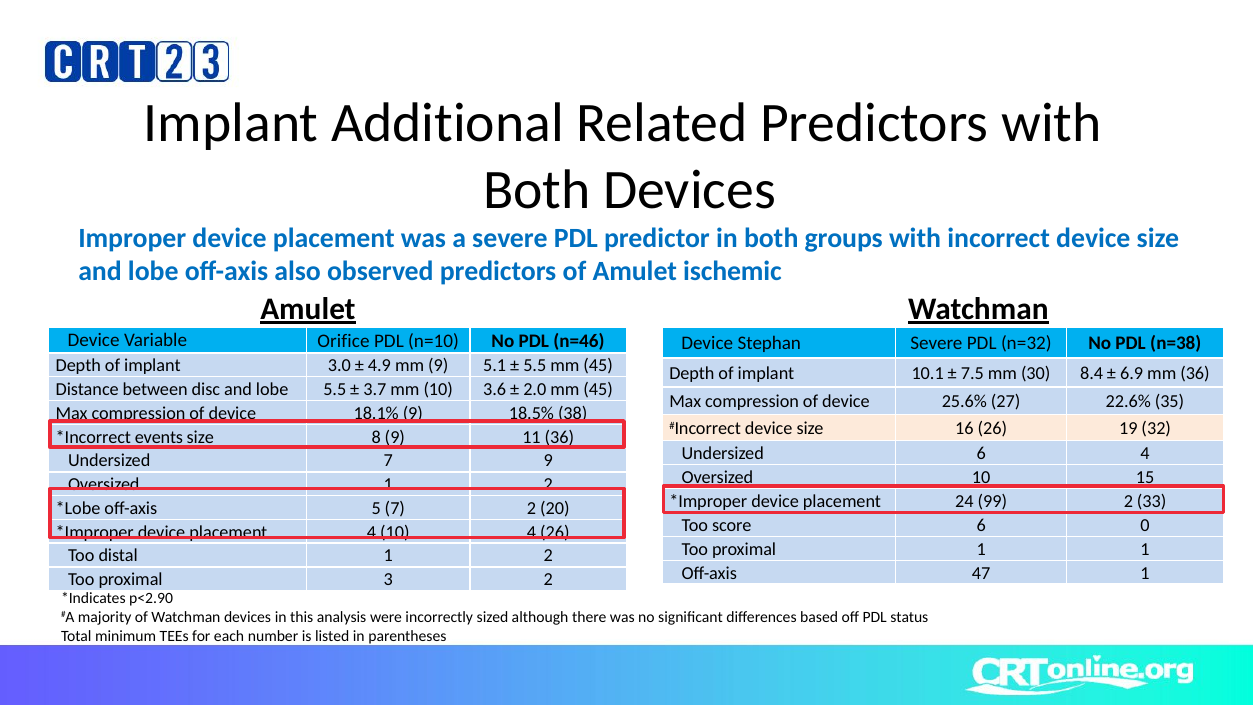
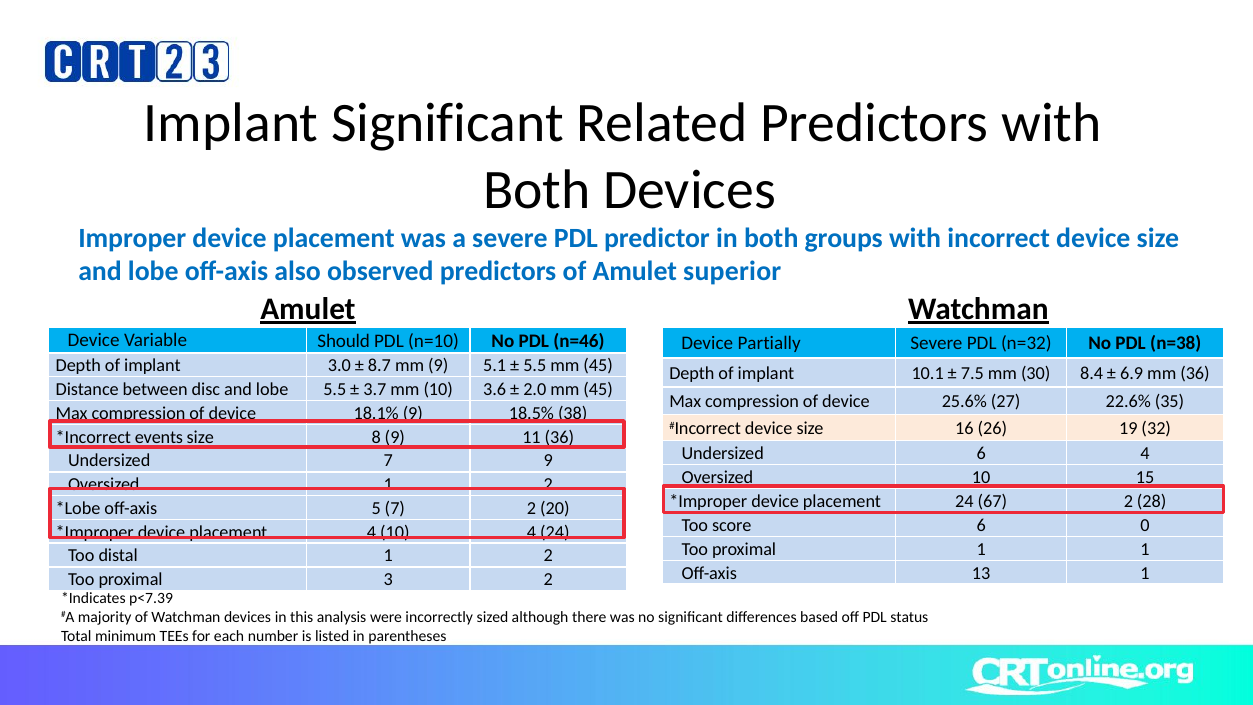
Implant Additional: Additional -> Significant
ischemic: ischemic -> superior
Orifice: Orifice -> Should
Stephan: Stephan -> Partially
4.9: 4.9 -> 8.7
99: 99 -> 67
33: 33 -> 28
4 26: 26 -> 24
47: 47 -> 13
p<2.90: p<2.90 -> p<7.39
